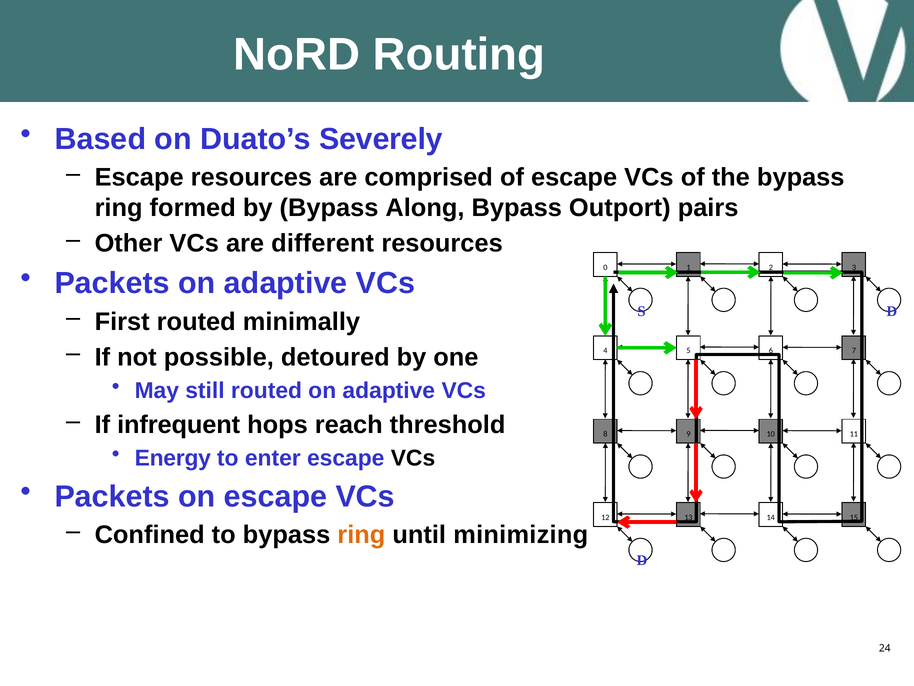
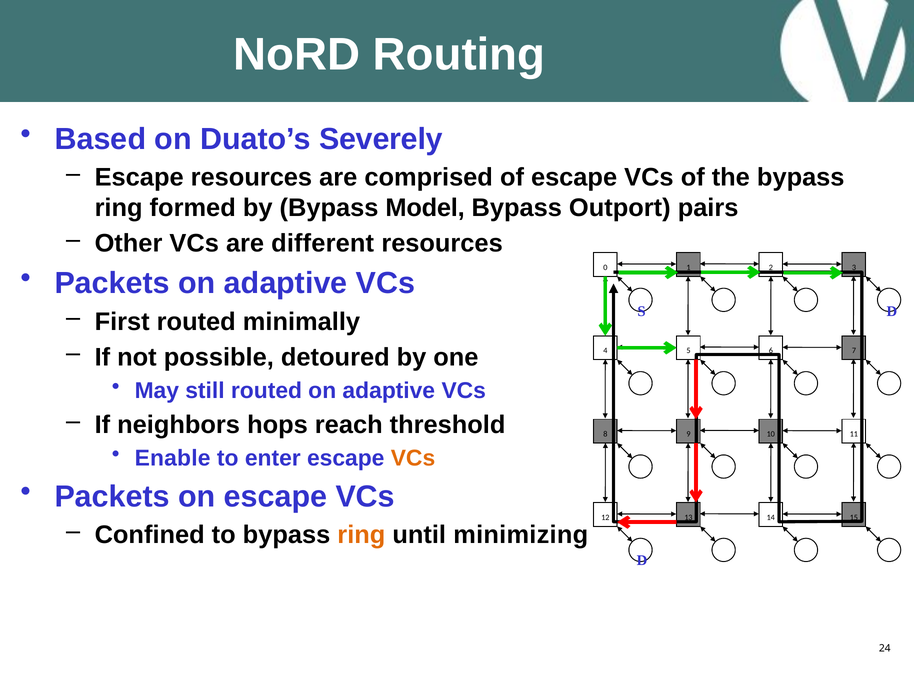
Along: Along -> Model
infrequent: infrequent -> neighbors
Energy: Energy -> Enable
VCs at (413, 458) colour: black -> orange
